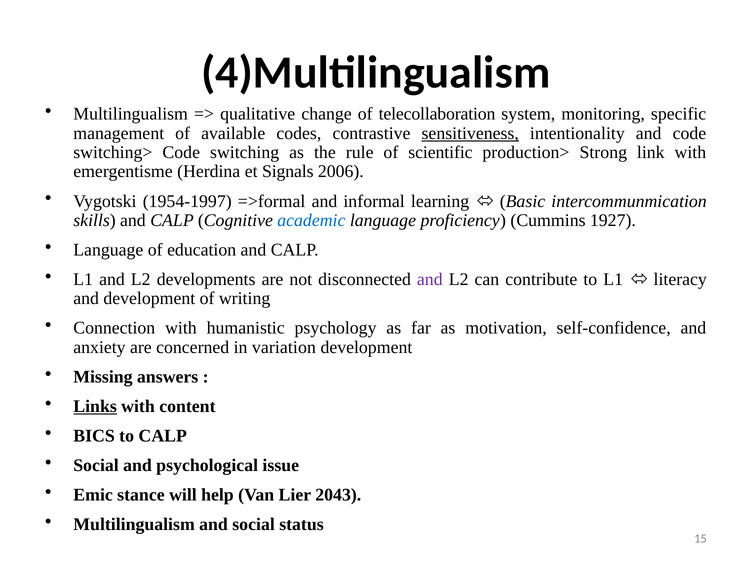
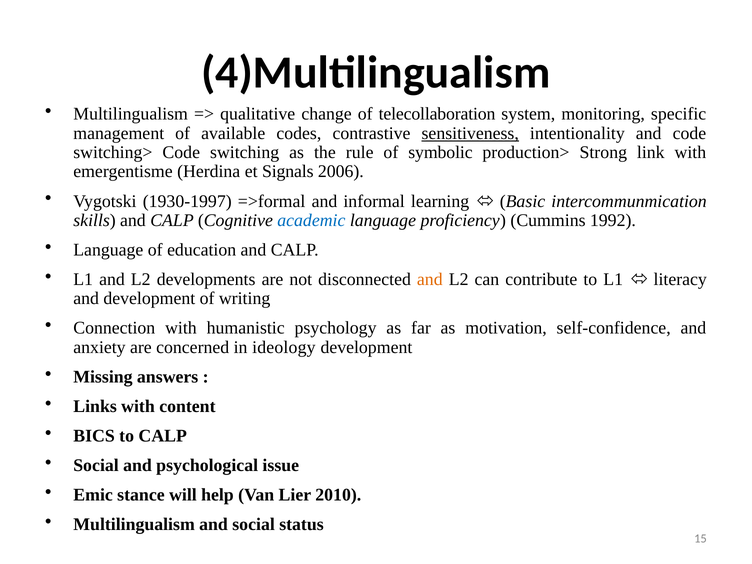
scientific: scientific -> symbolic
1954-1997: 1954-1997 -> 1930-1997
1927: 1927 -> 1992
and at (430, 279) colour: purple -> orange
variation: variation -> ideology
Links underline: present -> none
2043: 2043 -> 2010
